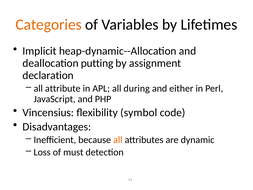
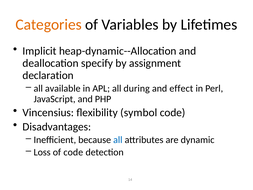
putting: putting -> specify
attribute: attribute -> available
either: either -> effect
all at (118, 140) colour: orange -> blue
of must: must -> code
